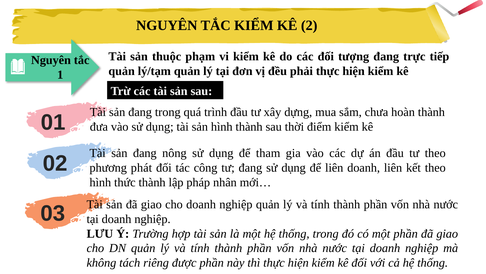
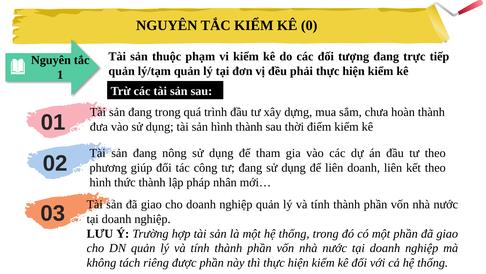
2: 2 -> 0
phát: phát -> giúp
